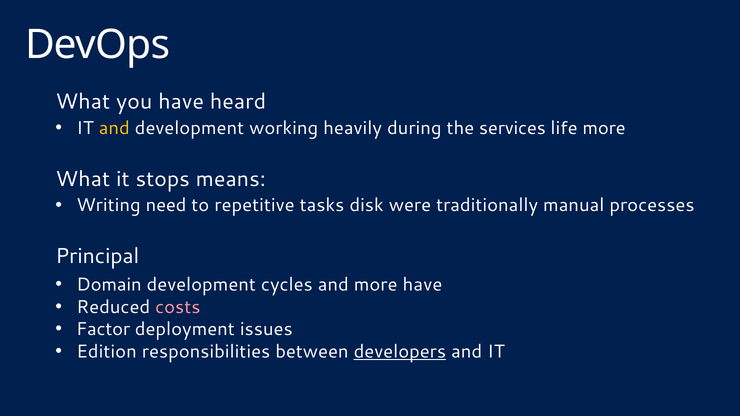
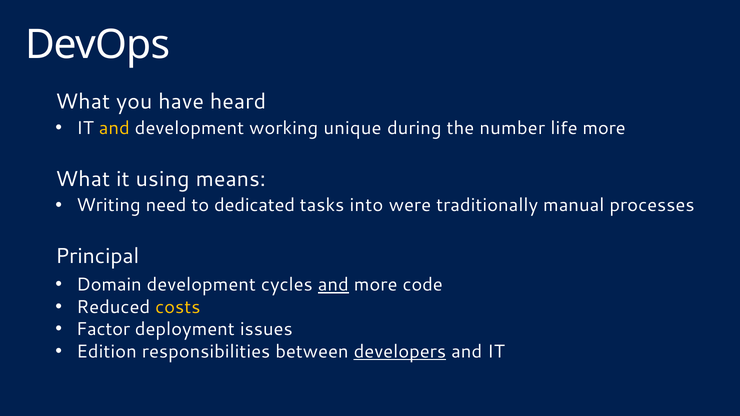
heavily: heavily -> unique
services: services -> number
stops: stops -> using
repetitive: repetitive -> dedicated
disk: disk -> into
and at (333, 285) underline: none -> present
more have: have -> code
costs colour: pink -> yellow
